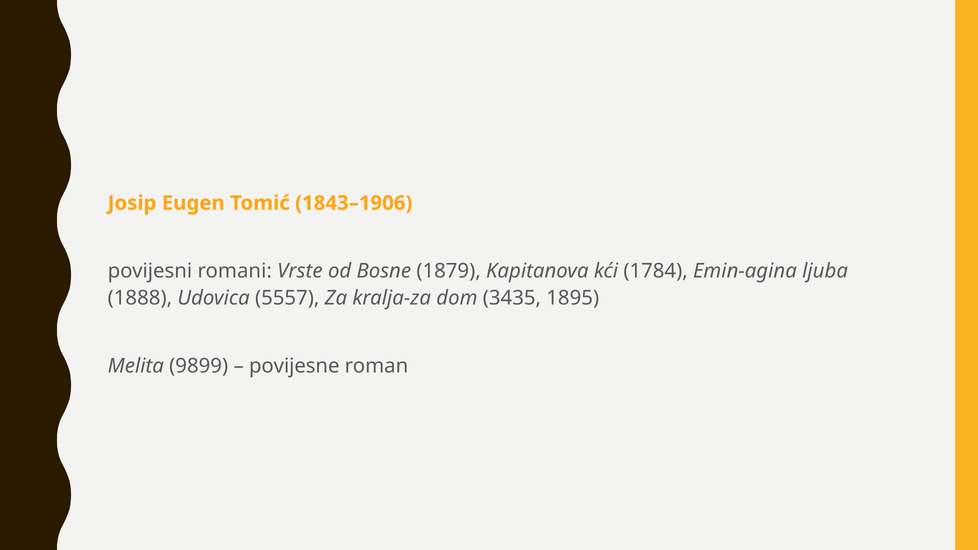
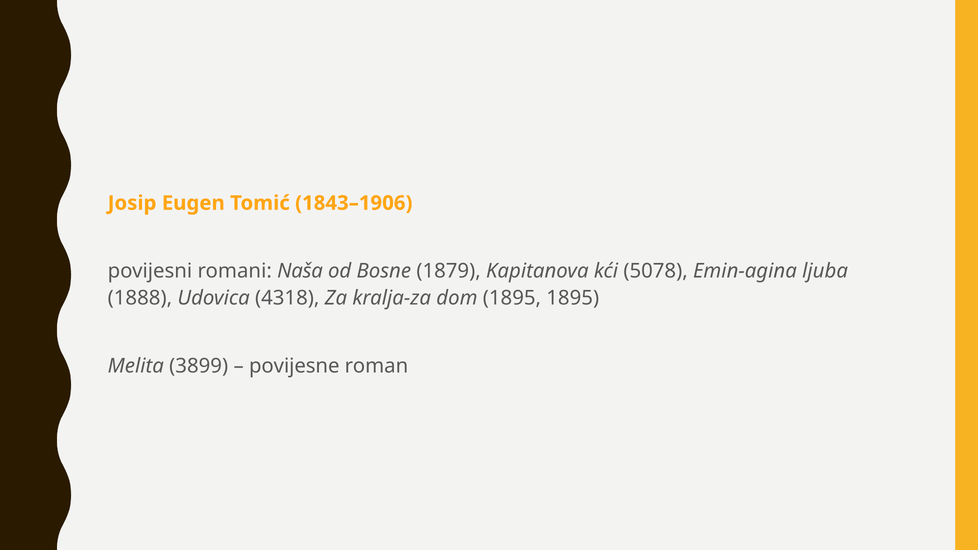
Vrste: Vrste -> Naša
1784: 1784 -> 5078
5557: 5557 -> 4318
dom 3435: 3435 -> 1895
9899: 9899 -> 3899
